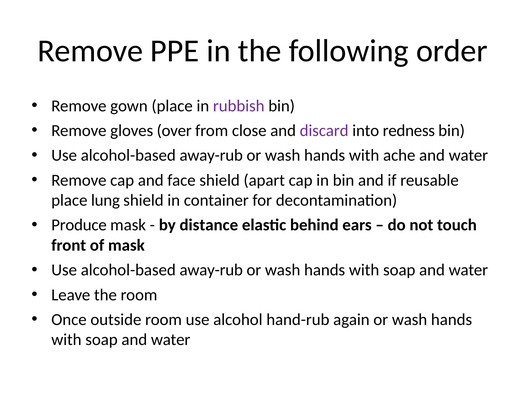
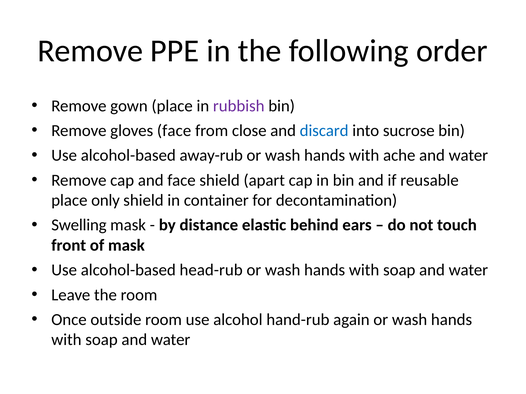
gloves over: over -> face
discard colour: purple -> blue
redness: redness -> sucrose
lung: lung -> only
Produce: Produce -> Swelling
away-rub at (211, 270): away-rub -> head-rub
